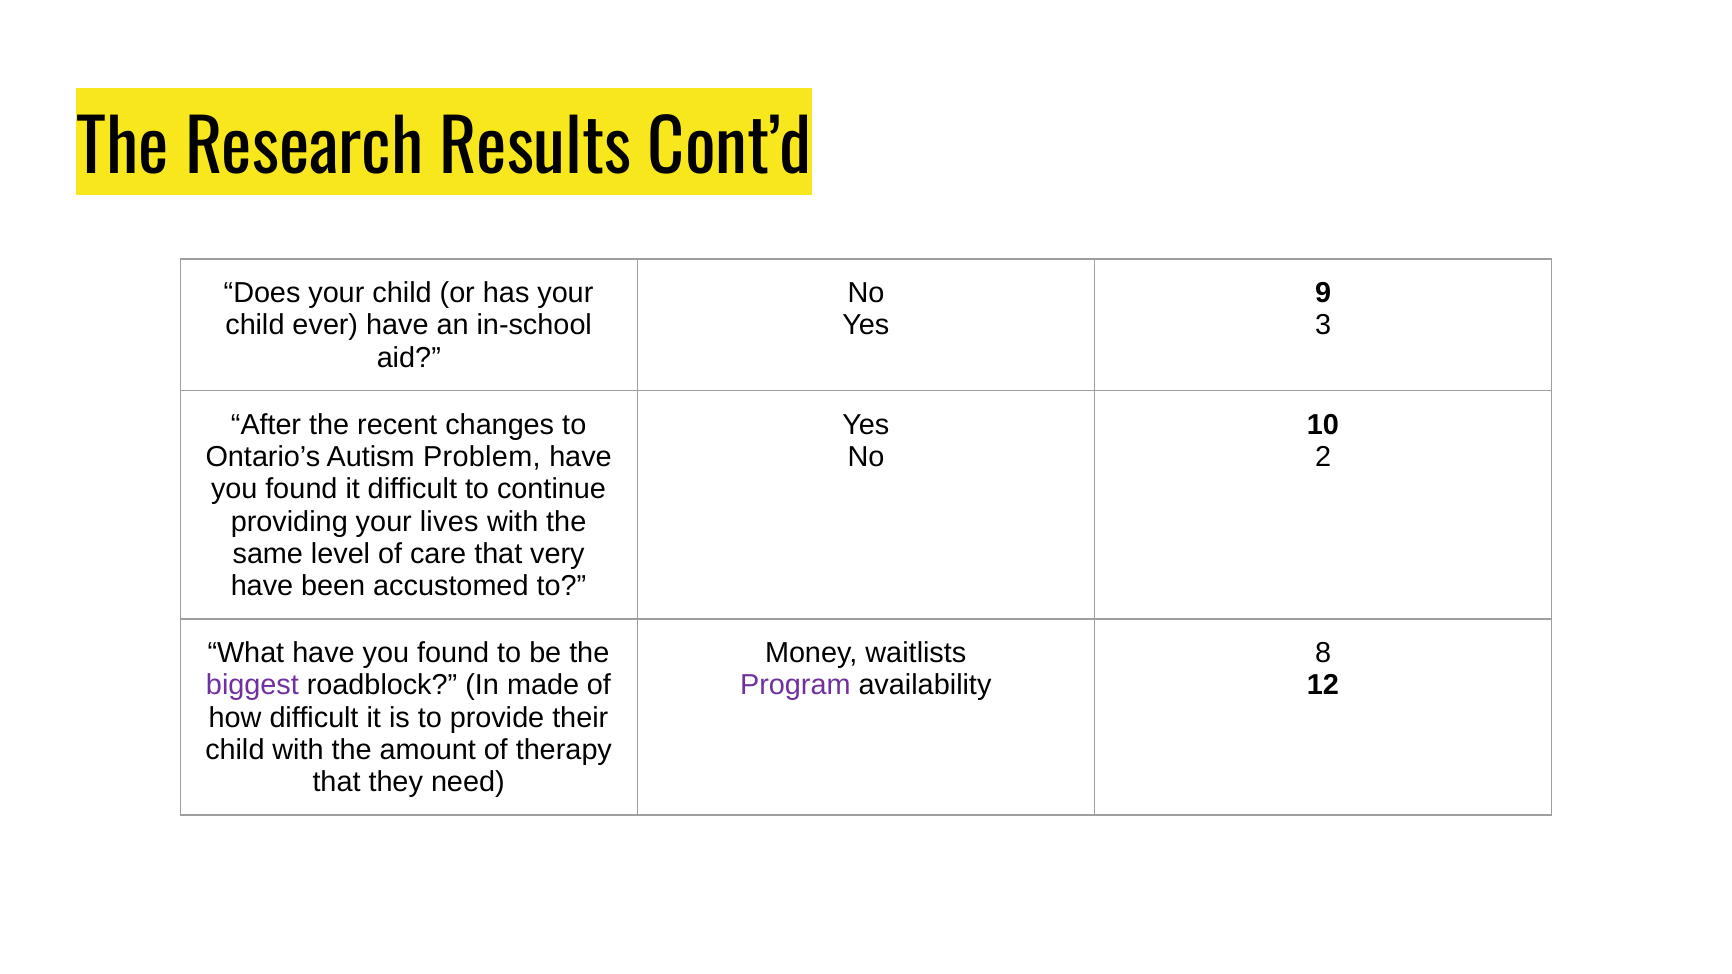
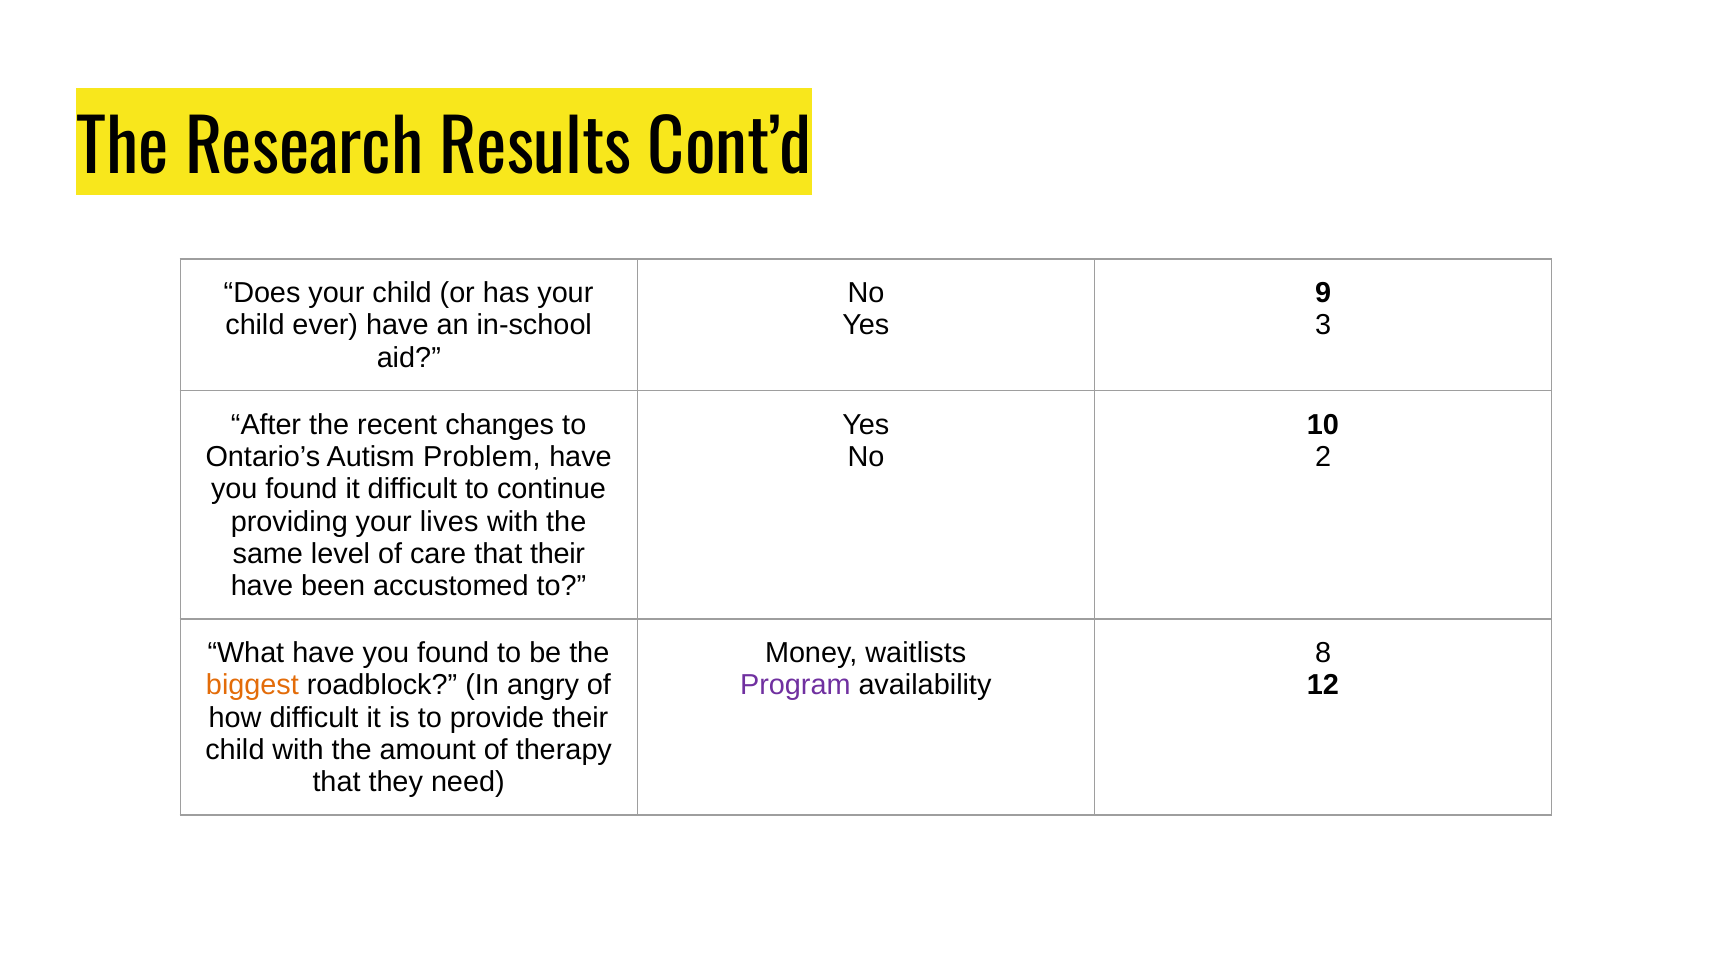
that very: very -> their
biggest colour: purple -> orange
made: made -> angry
